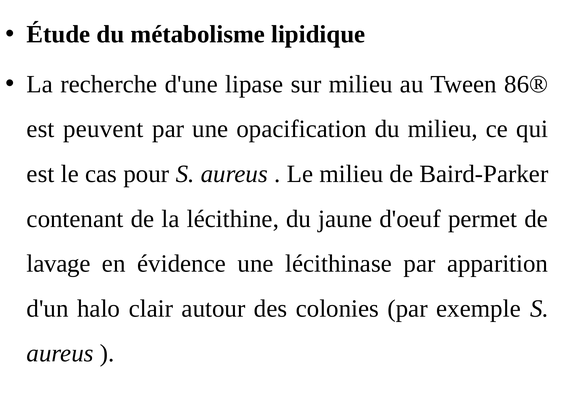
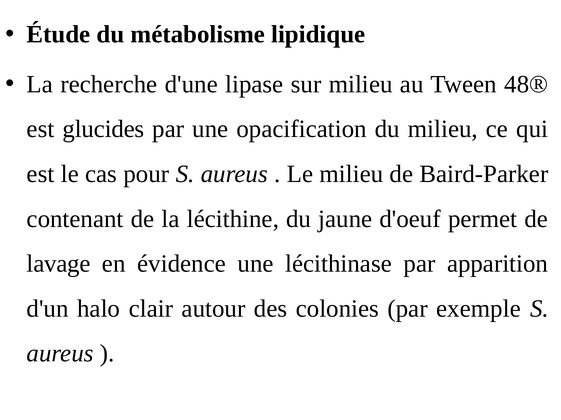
86®: 86® -> 48®
peuvent: peuvent -> glucides
